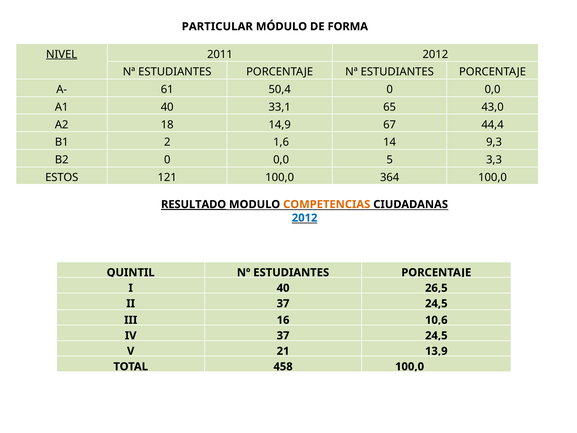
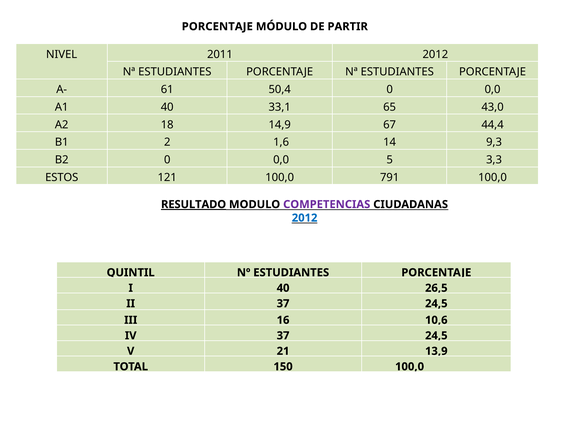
PARTICULAR at (217, 27): PARTICULAR -> PORCENTAJE
FORMA: FORMA -> PARTIR
NIVEL underline: present -> none
364: 364 -> 791
COMPETENCIAS colour: orange -> purple
458: 458 -> 150
